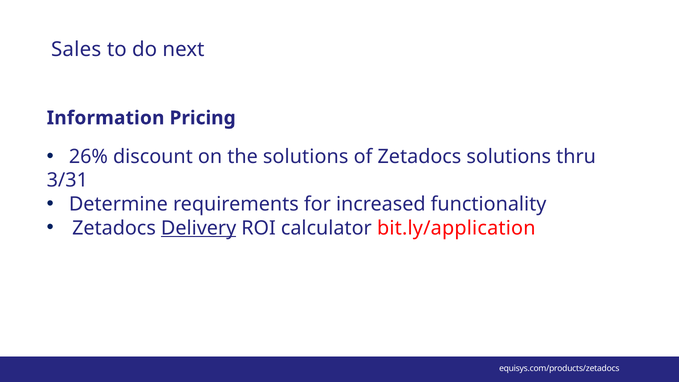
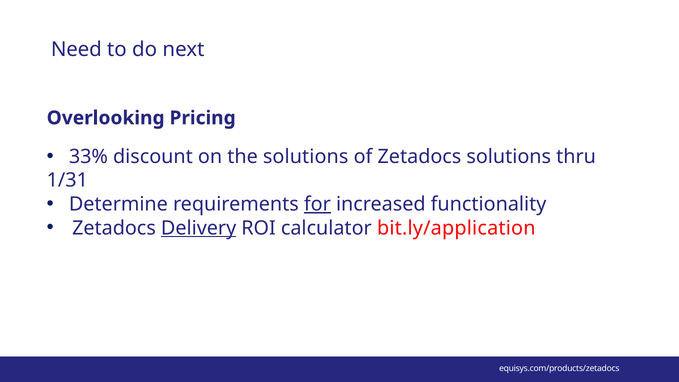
Sales: Sales -> Need
Information: Information -> Overlooking
26%: 26% -> 33%
3/31: 3/31 -> 1/31
for underline: none -> present
